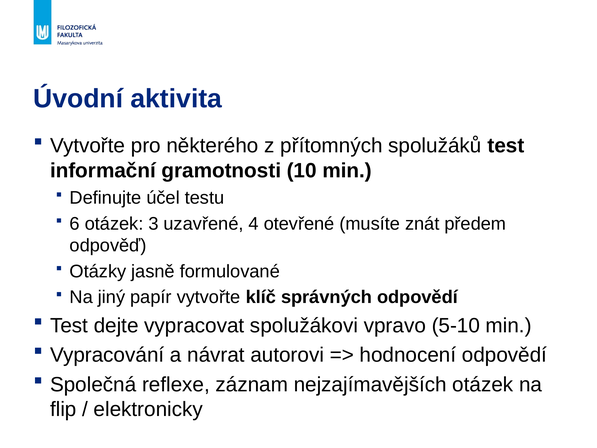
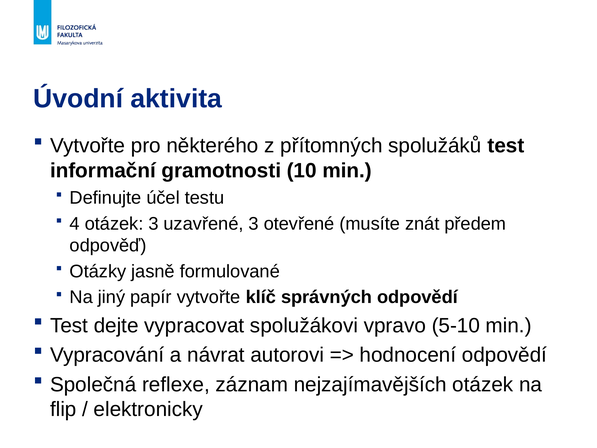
6: 6 -> 4
uzavřené 4: 4 -> 3
